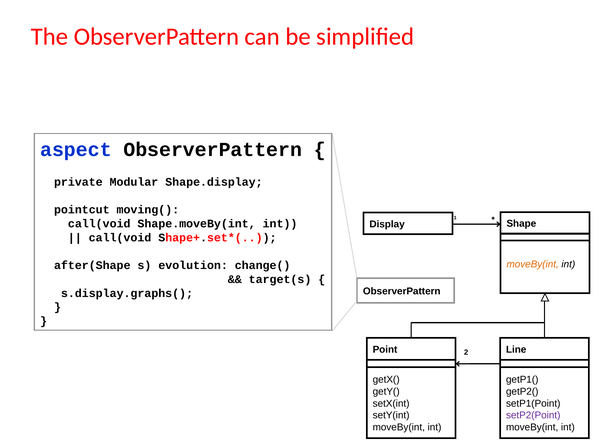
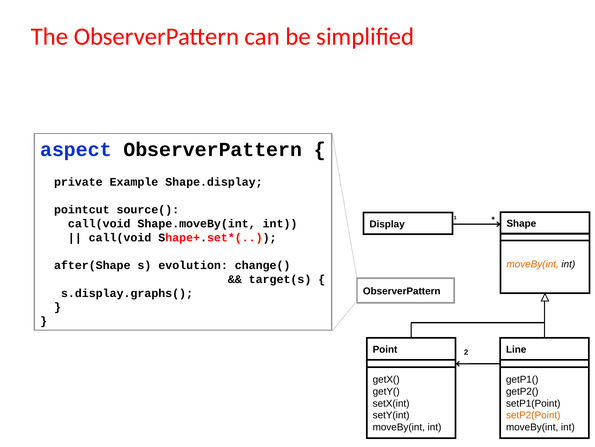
Modular: Modular -> Example
moving(: moving( -> source(
setP2(Point colour: purple -> orange
